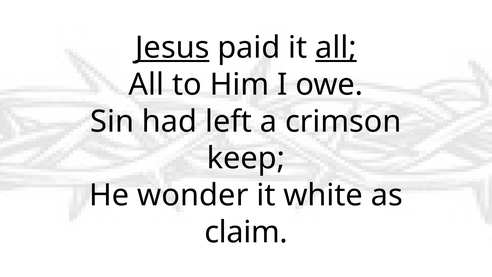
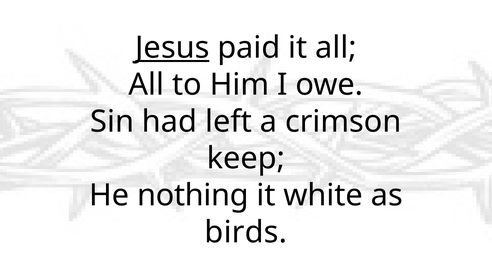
all at (336, 48) underline: present -> none
wonder: wonder -> nothing
claim: claim -> birds
